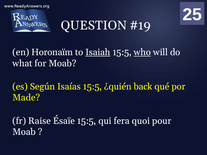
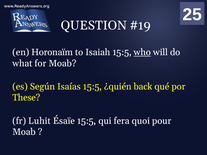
Isaiah underline: present -> none
Made: Made -> These
Raise: Raise -> Luhit
